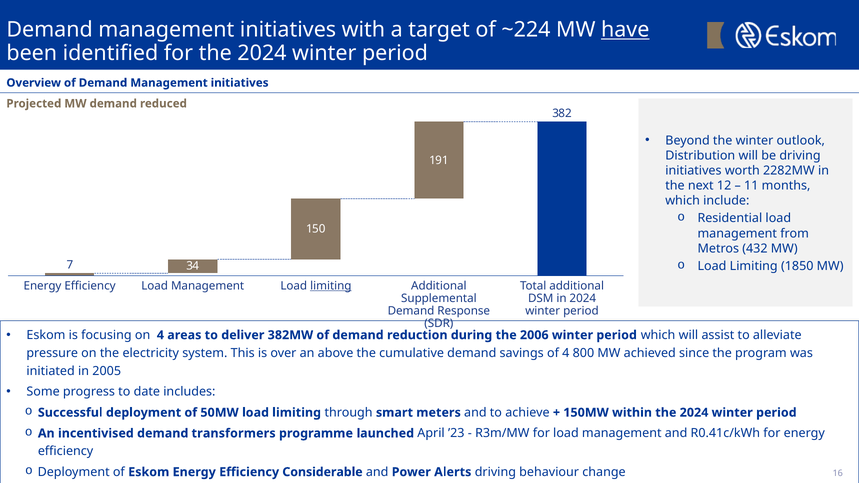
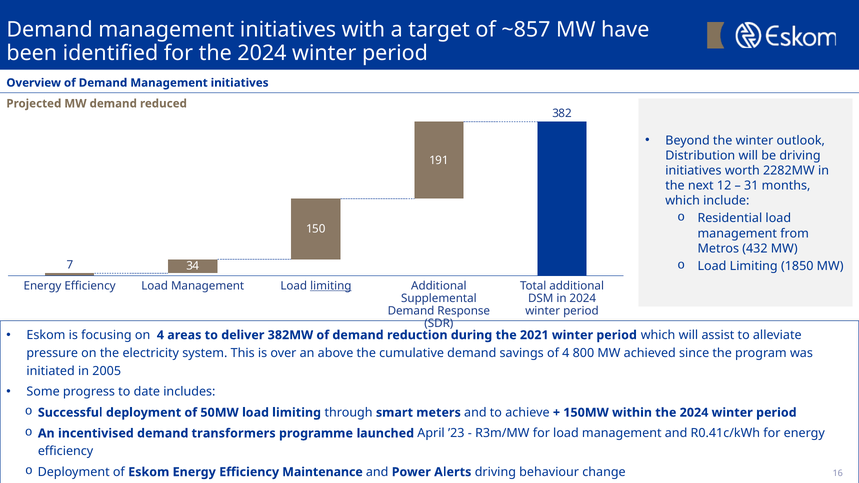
~224: ~224 -> ~857
have underline: present -> none
11: 11 -> 31
2006: 2006 -> 2021
Considerable: Considerable -> Maintenance
